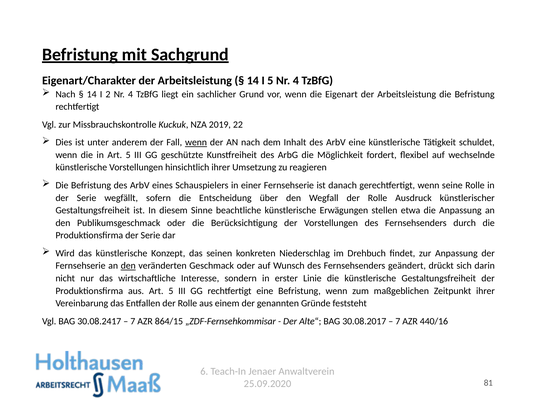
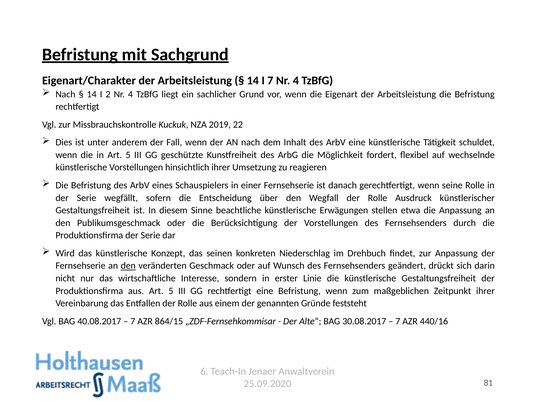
I 5: 5 -> 7
wenn at (196, 143) underline: present -> none
30.08.2417: 30.08.2417 -> 40.08.2017
